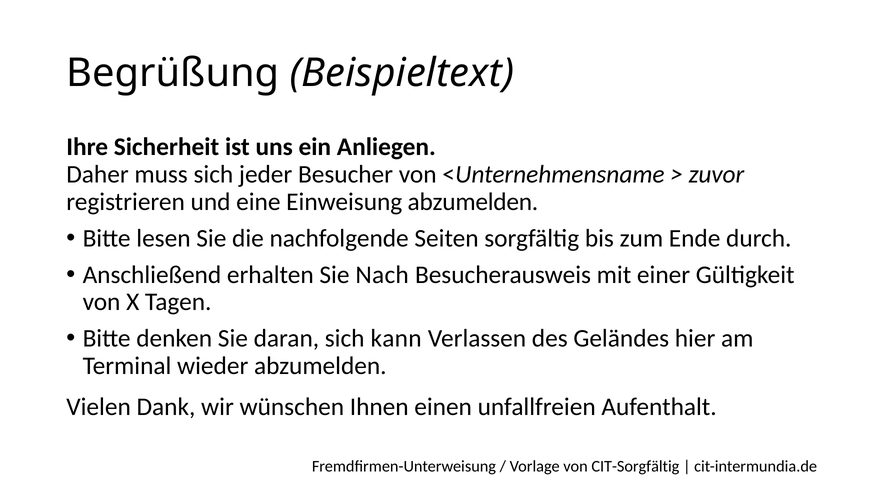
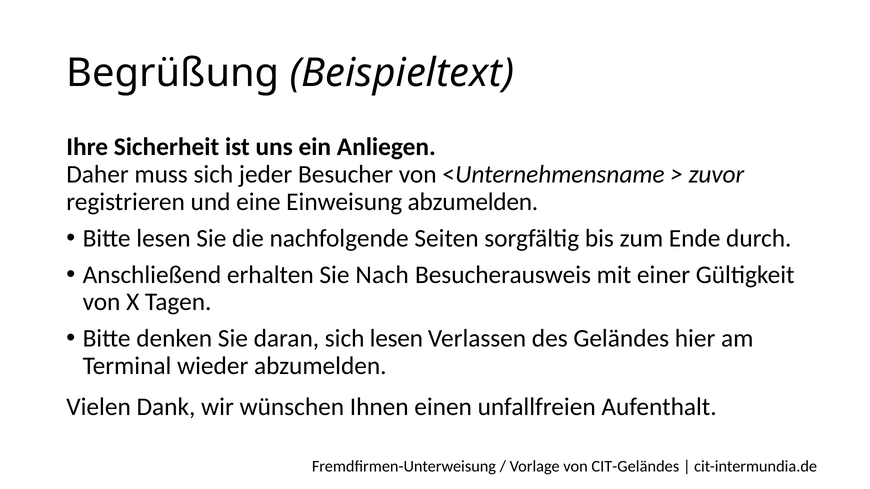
sich kann: kann -> lesen
CIT-Sorgfältig: CIT-Sorgfältig -> CIT-Geländes
